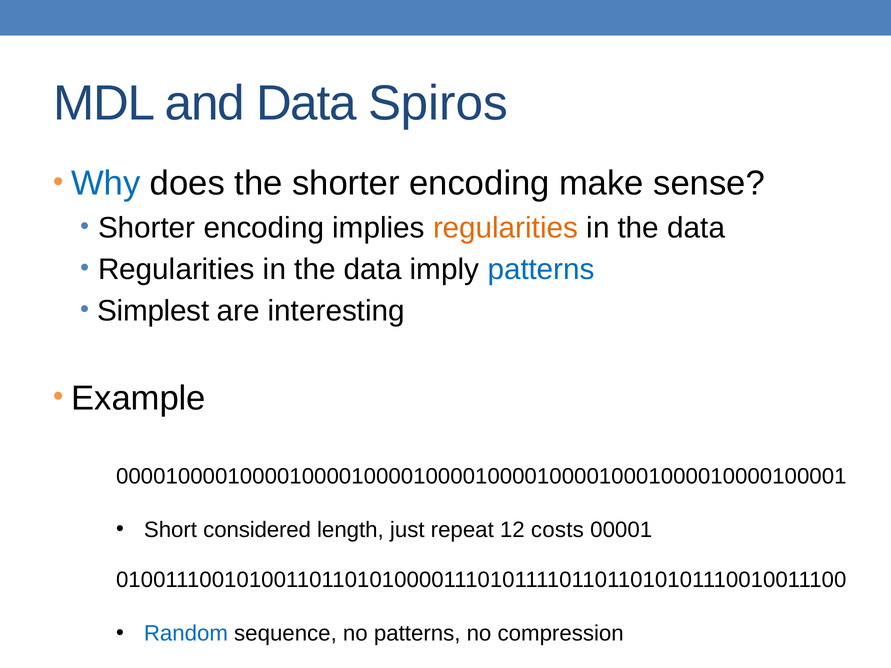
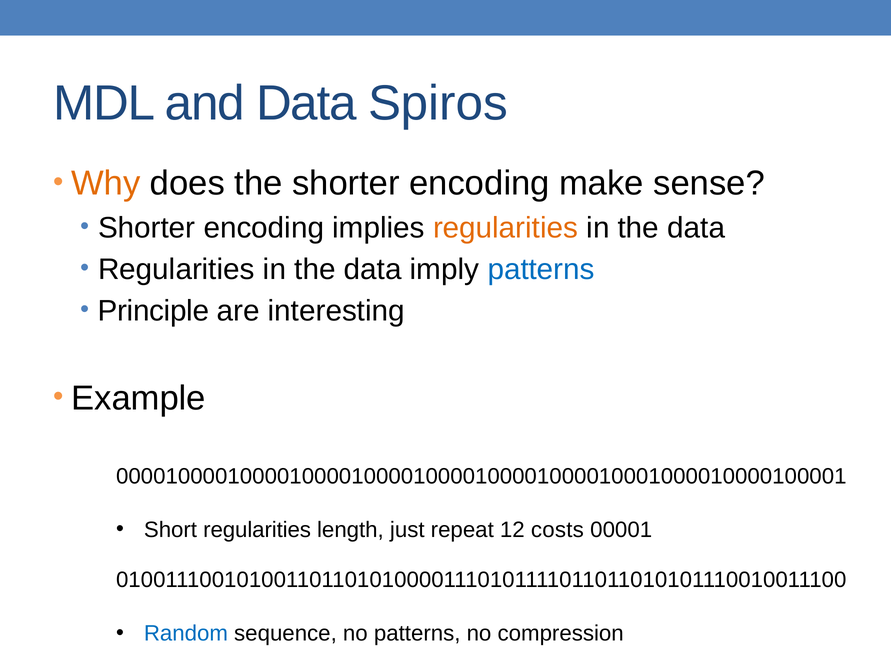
Why colour: blue -> orange
Simplest: Simplest -> Principle
Short considered: considered -> regularities
